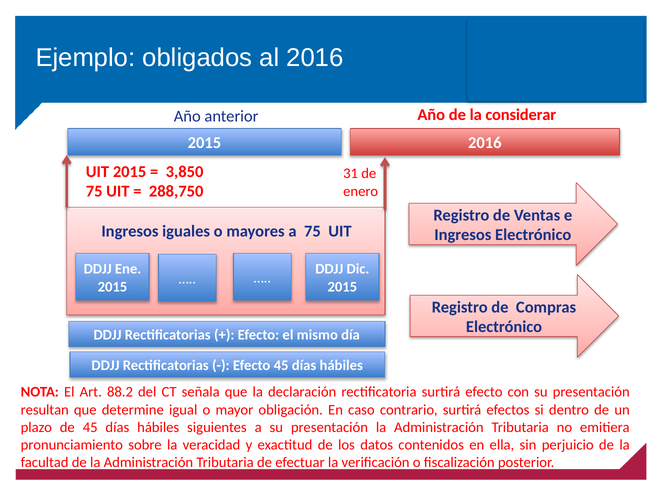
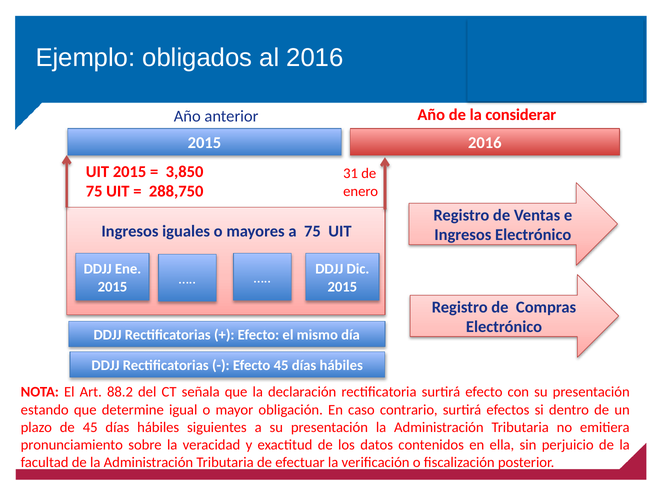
resultan: resultan -> estando
